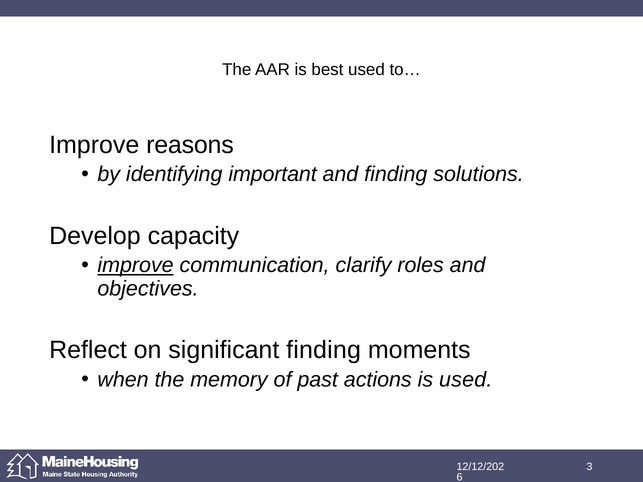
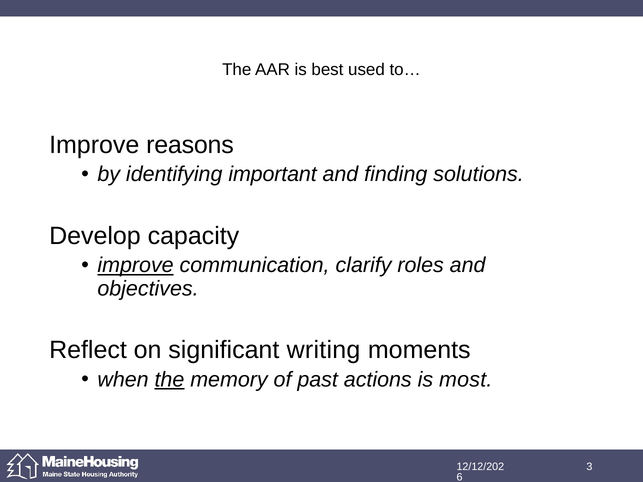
significant finding: finding -> writing
the at (169, 380) underline: none -> present
is used: used -> most
